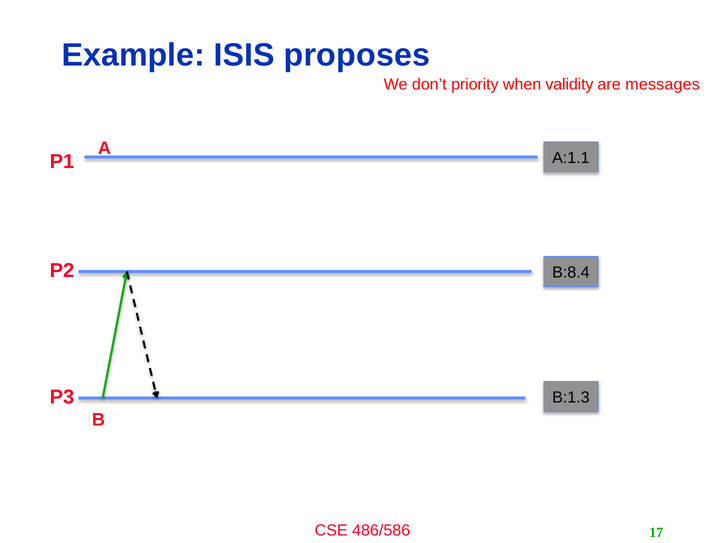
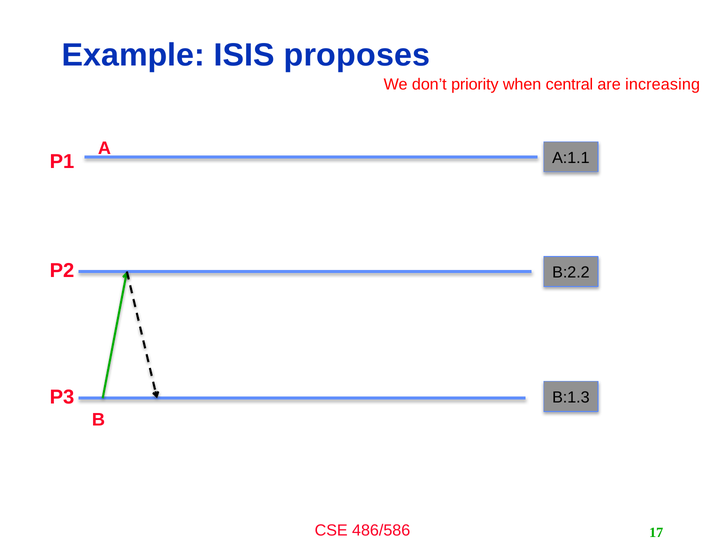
validity: validity -> central
messages: messages -> increasing
B:8.4: B:8.4 -> B:2.2
